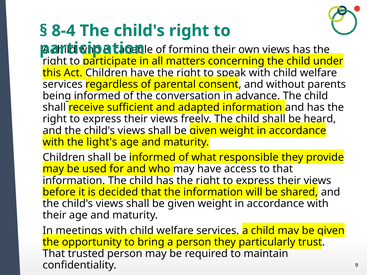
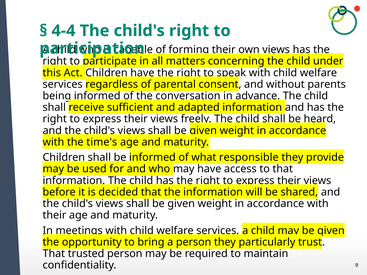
8-4: 8-4 -> 4-4
light's: light's -> time's
